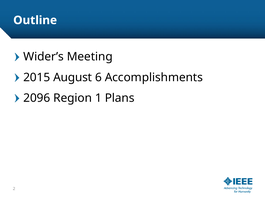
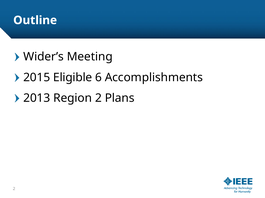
August: August -> Eligible
2096: 2096 -> 2013
Region 1: 1 -> 2
